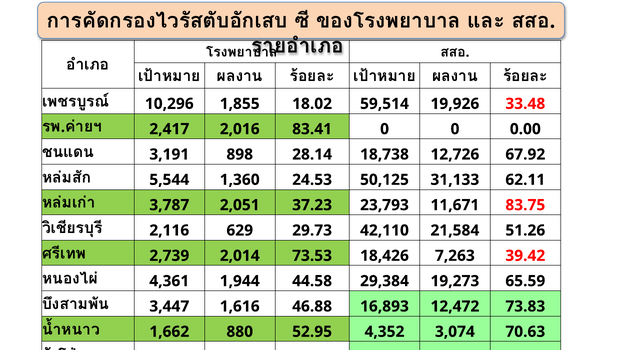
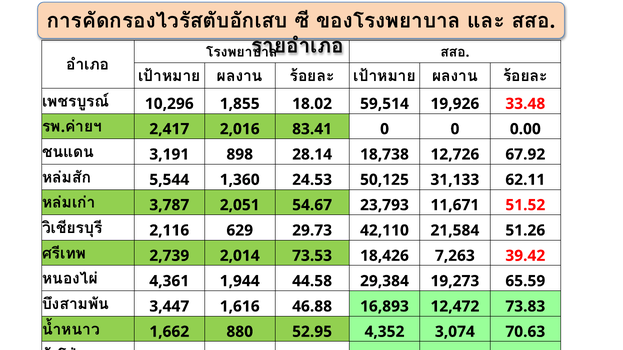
37.23: 37.23 -> 54.67
83.75: 83.75 -> 51.52
